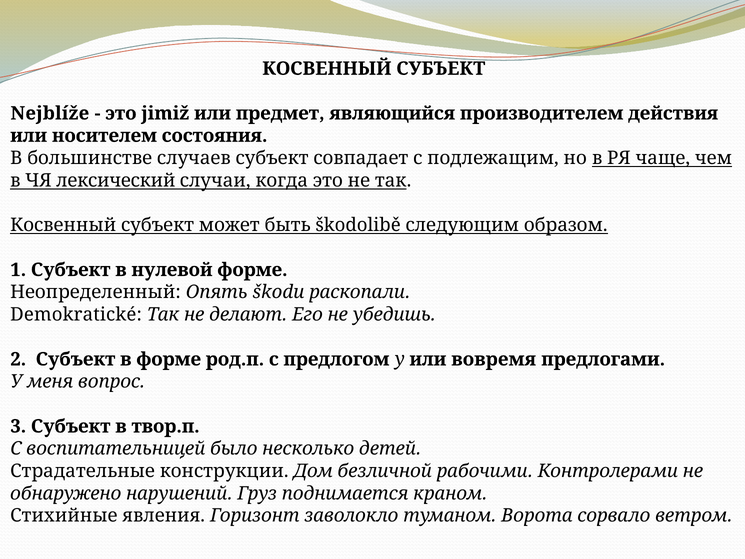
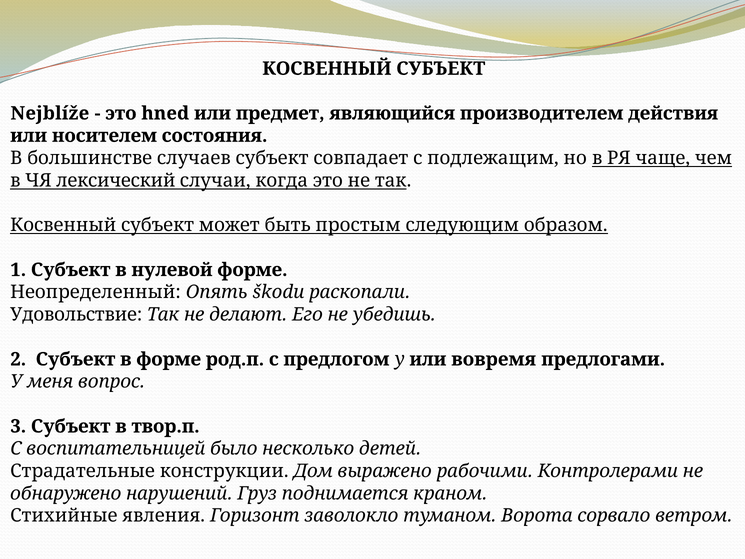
jimiž: jimiž -> hned
škodolibě: škodolibě -> простым
Demokratické: Demokratické -> Удовольствие
безличной: безличной -> выражено
